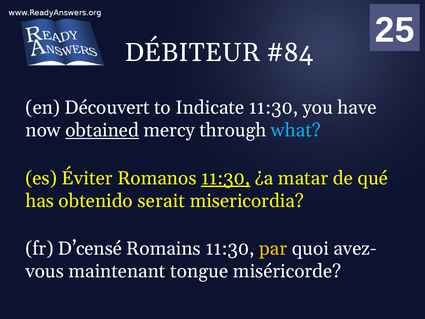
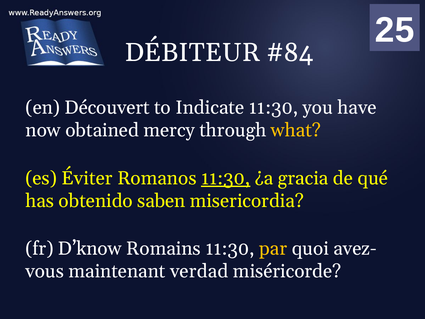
obtained underline: present -> none
what colour: light blue -> yellow
matar: matar -> gracia
serait: serait -> saben
D’censé: D’censé -> D’know
tongue: tongue -> verdad
